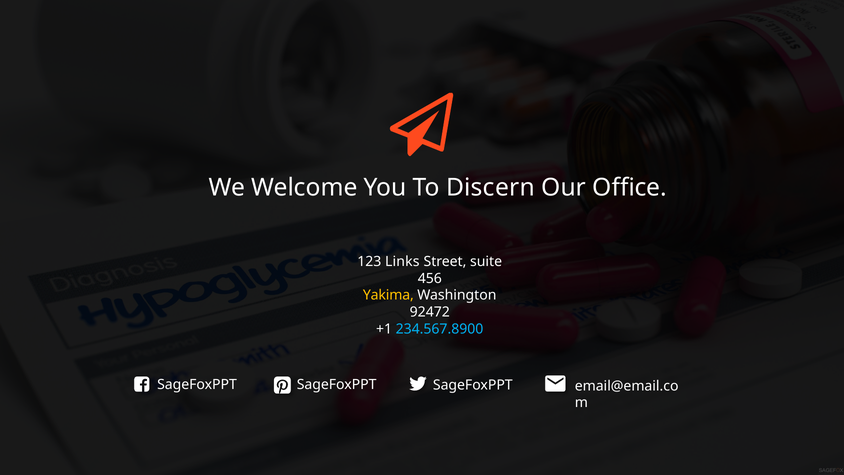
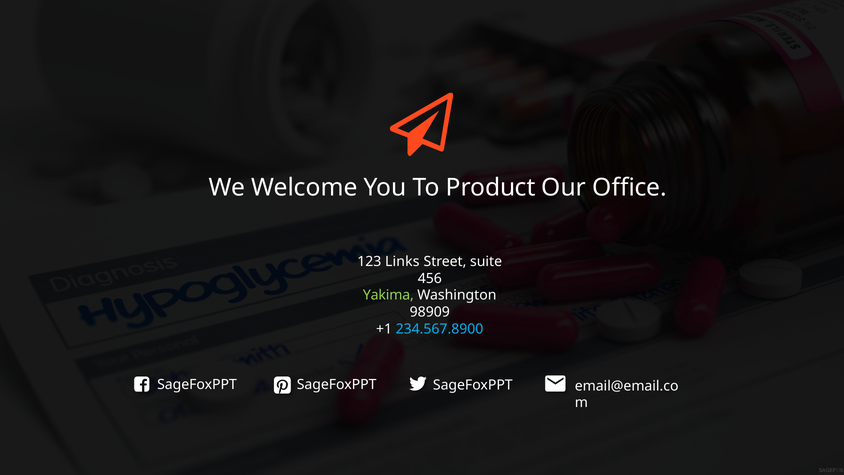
Discern: Discern -> Product
Yakima colour: yellow -> light green
92472: 92472 -> 98909
